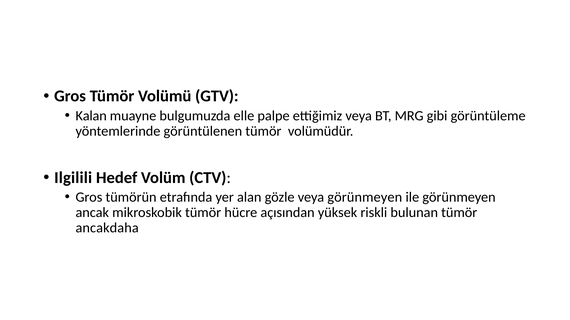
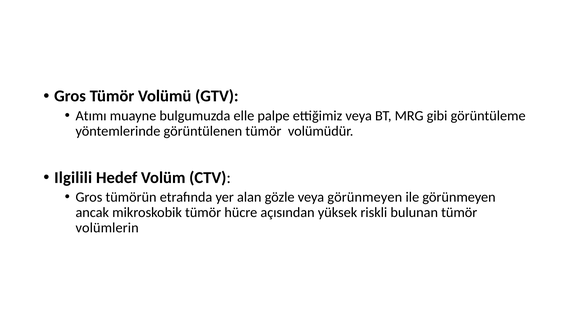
Kalan: Kalan -> Atımı
ancakdaha: ancakdaha -> volümlerin
